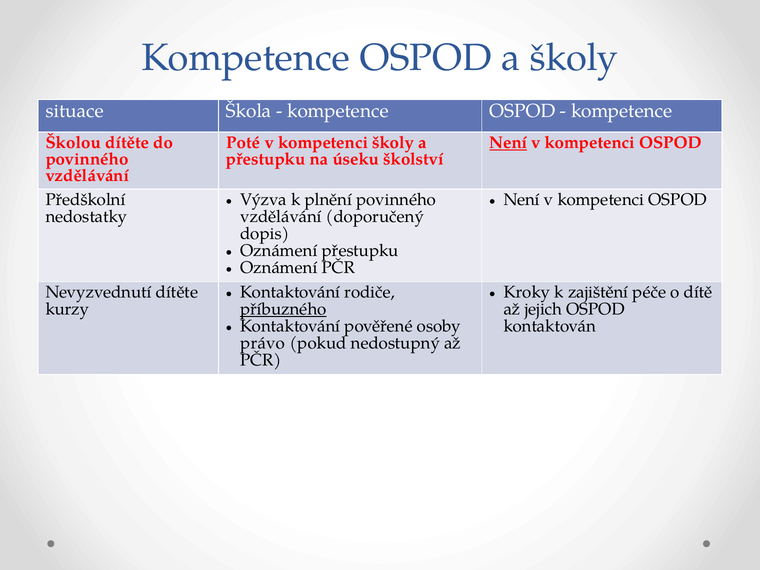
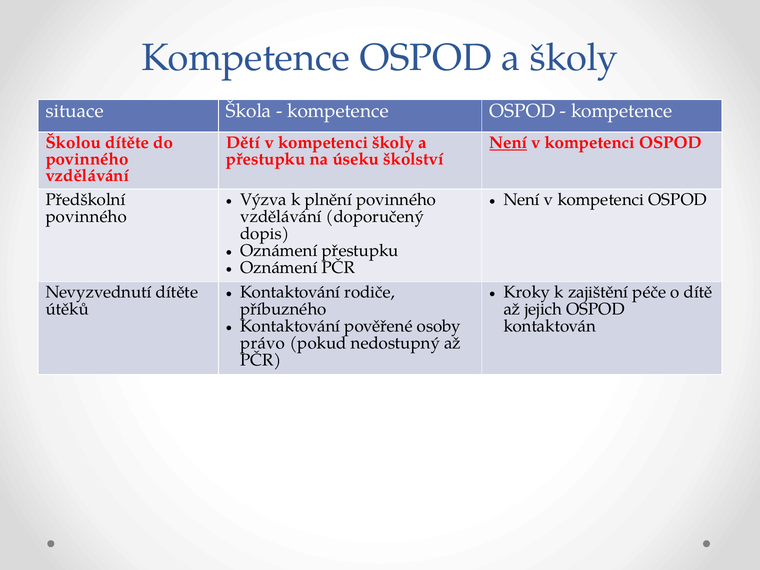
Poté: Poté -> Dětí
nedostatky at (86, 217): nedostatky -> povinného
kurzy: kurzy -> útěků
příbuzného underline: present -> none
